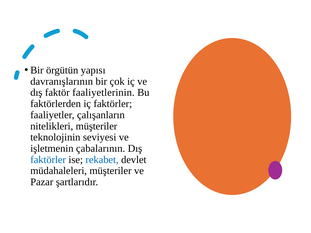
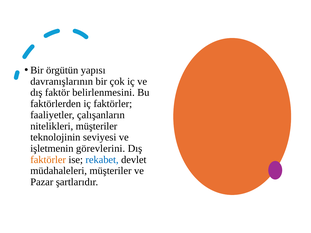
faaliyetlerinin: faaliyetlerinin -> belirlenmesini
çabalarının: çabalarının -> görevlerini
faktörler at (48, 160) colour: blue -> orange
